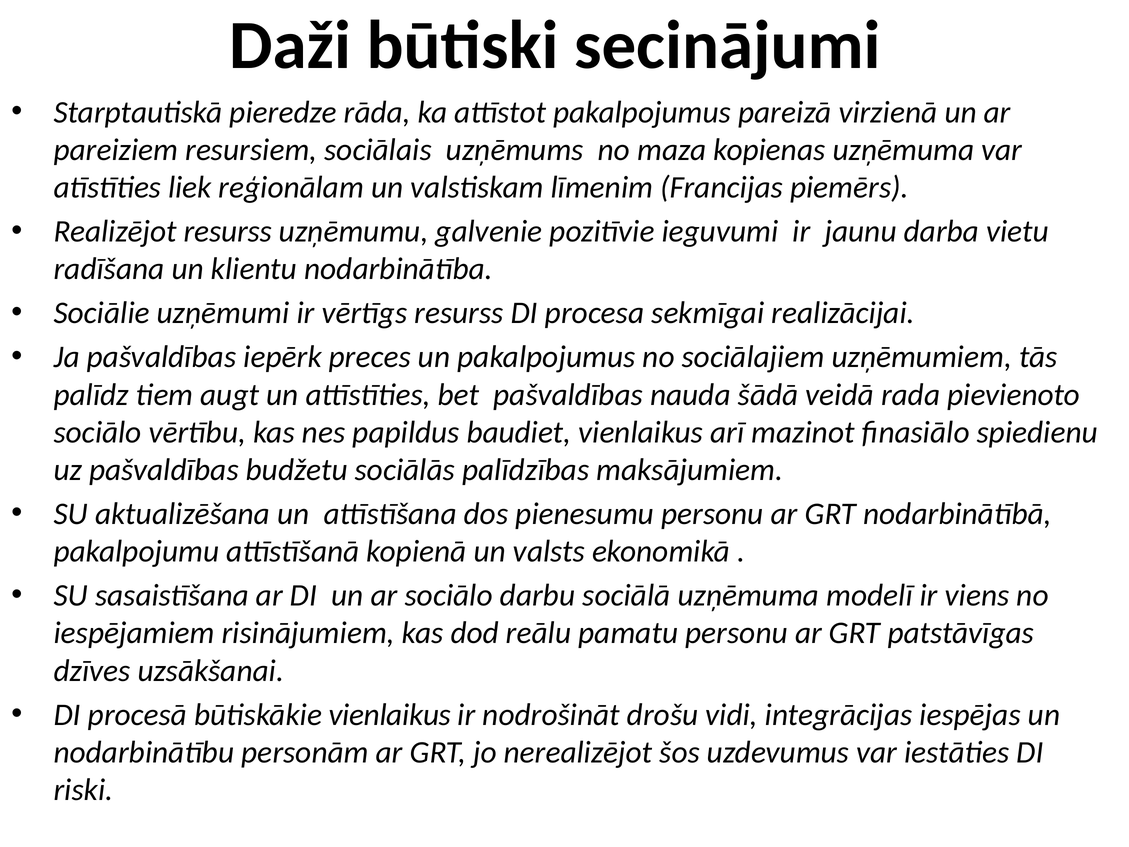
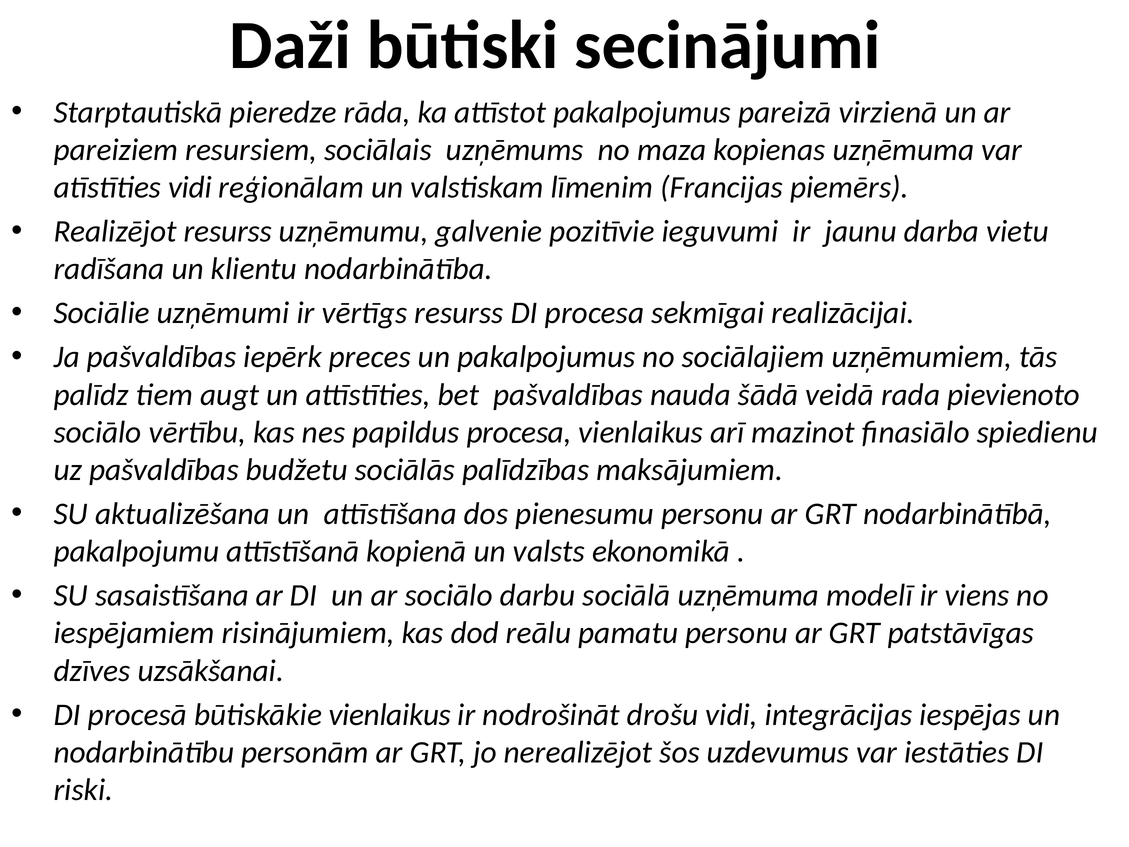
atīstīties liek: liek -> vidi
papildus baudiet: baudiet -> procesa
